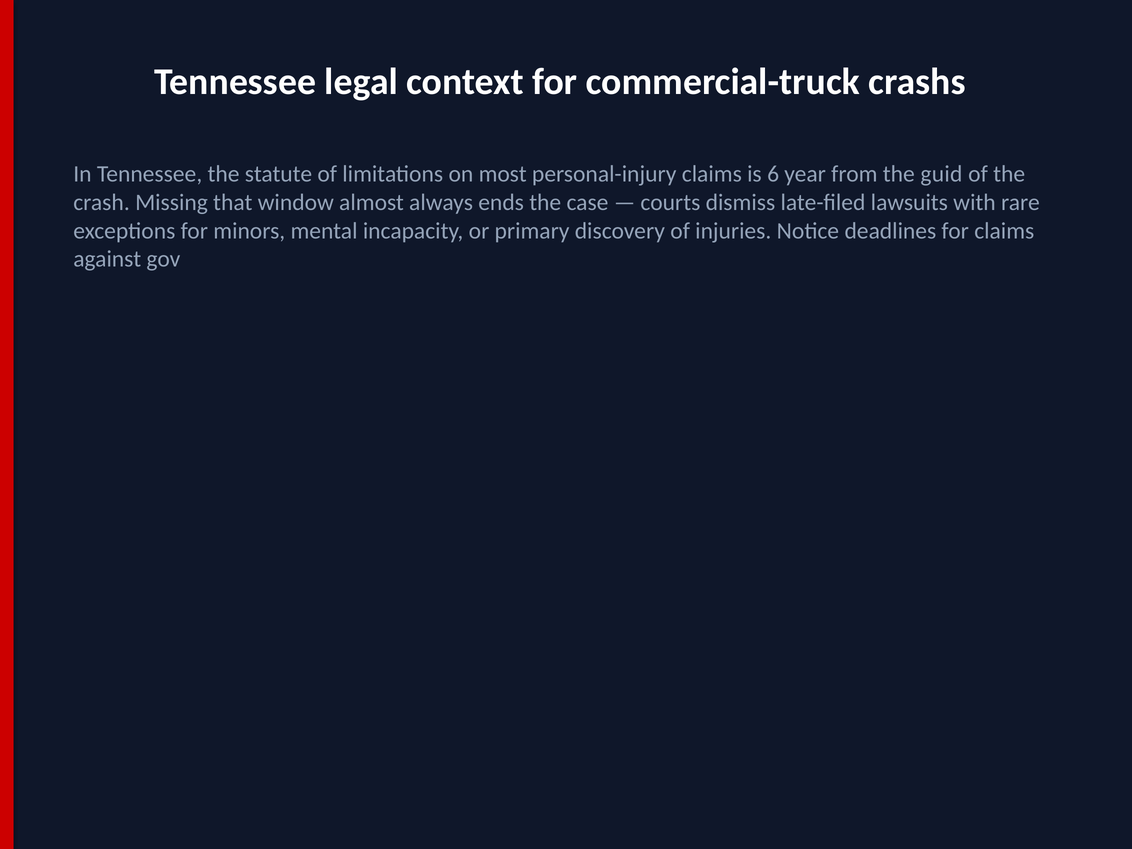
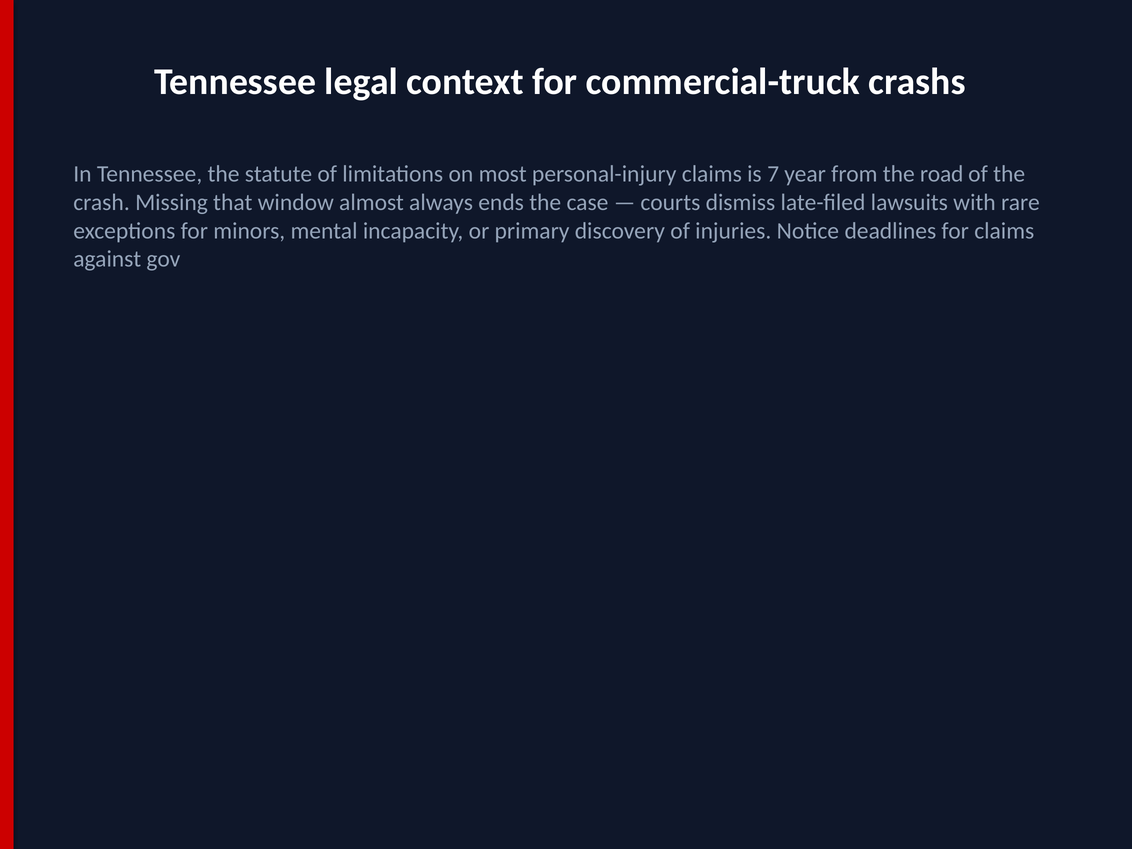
6: 6 -> 7
guid: guid -> road
